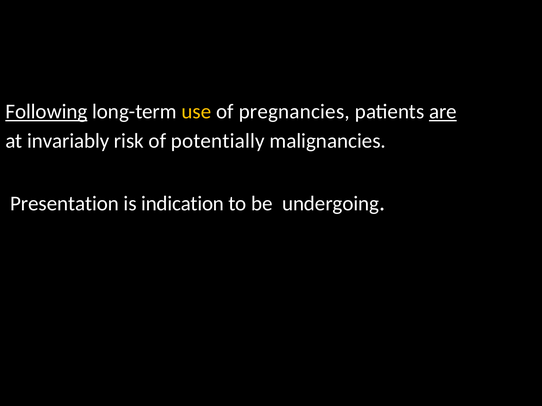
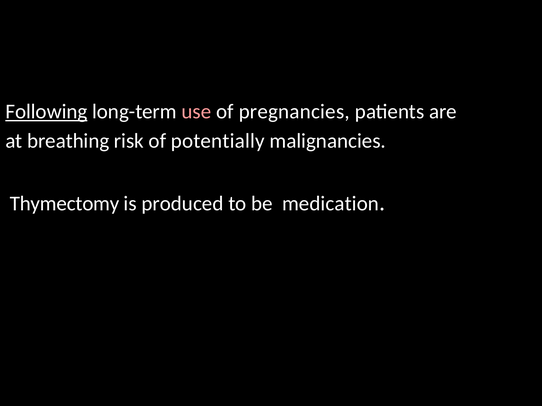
use colour: yellow -> pink
are underline: present -> none
invariably: invariably -> breathing
Presentation: Presentation -> Thymectomy
indication: indication -> produced
undergoing: undergoing -> medication
